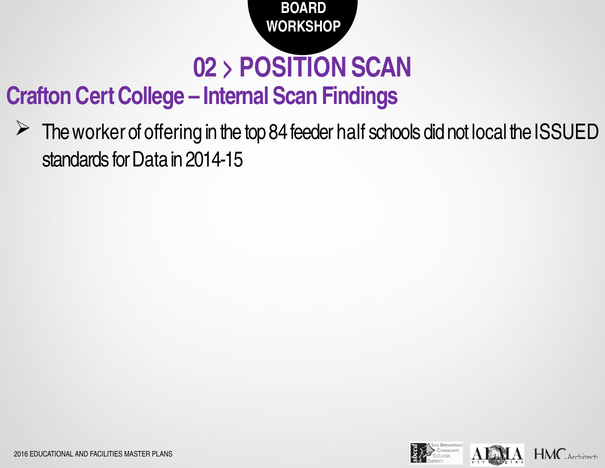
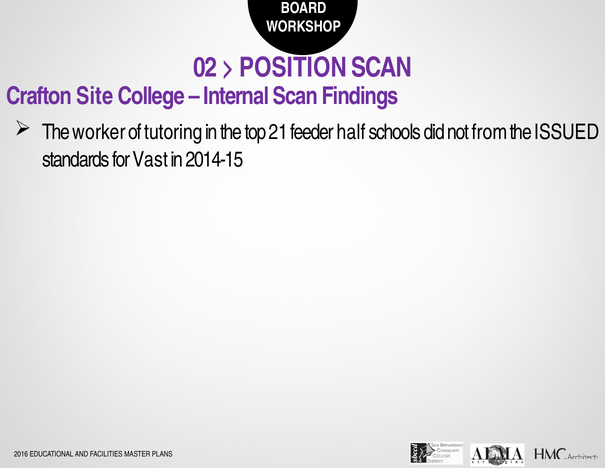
Cert: Cert -> Site
offering: offering -> tutoring
84: 84 -> 21
local: local -> from
Data: Data -> Vast
